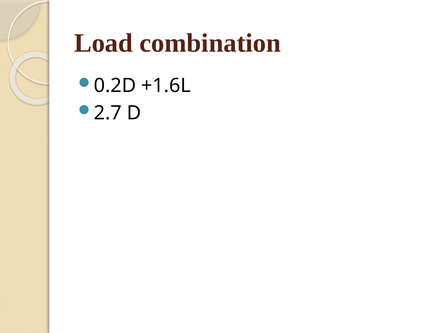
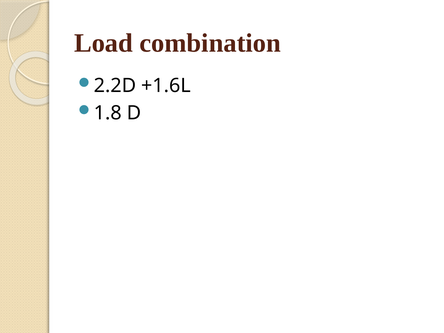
0.2D: 0.2D -> 2.2D
2.7: 2.7 -> 1.8
